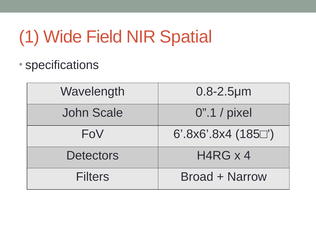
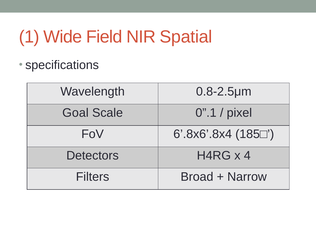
John: John -> Goal
